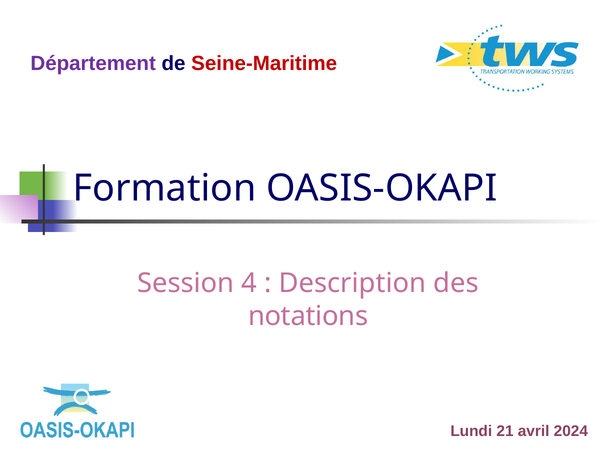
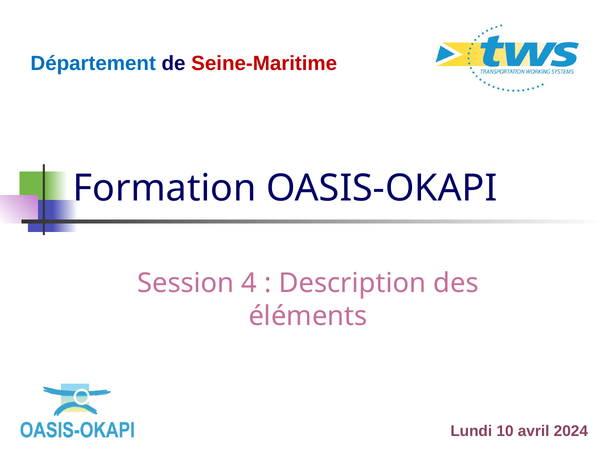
Département colour: purple -> blue
notations: notations -> éléments
21: 21 -> 10
